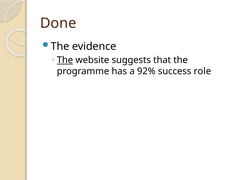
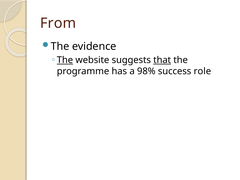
Done: Done -> From
that underline: none -> present
92%: 92% -> 98%
